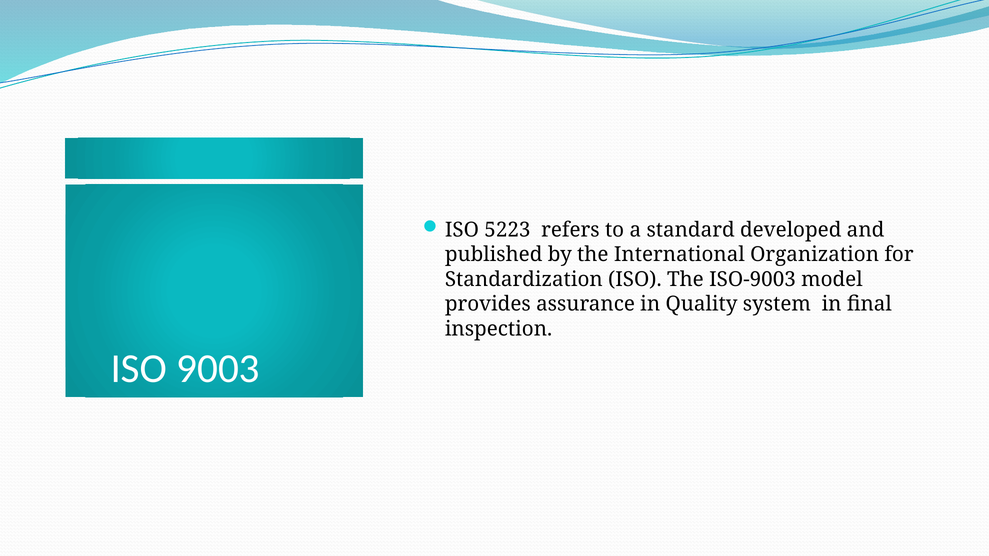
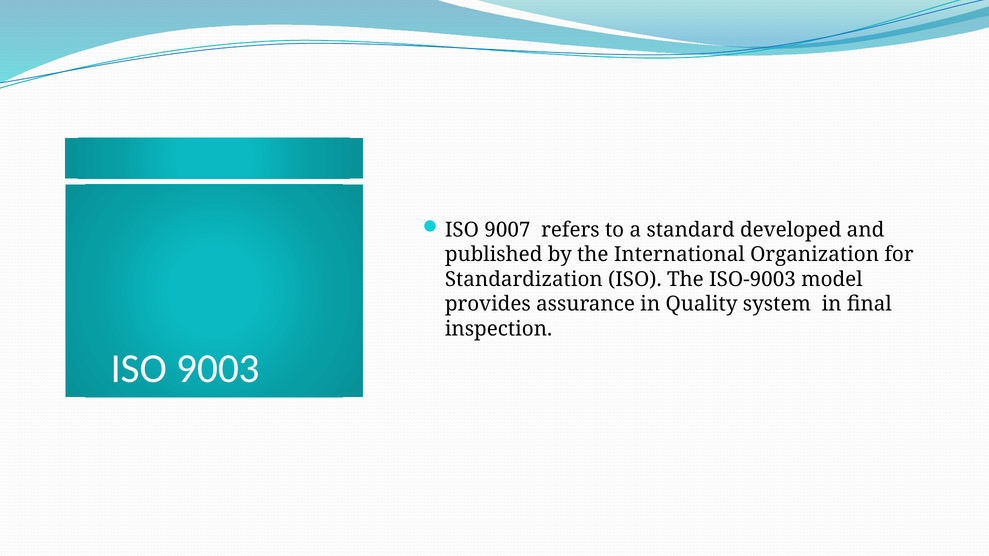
5223: 5223 -> 9007
